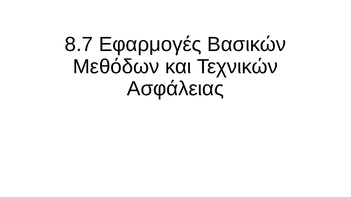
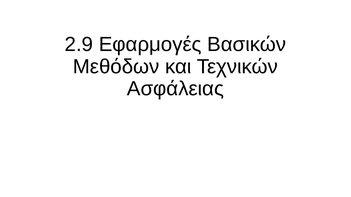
8.7: 8.7 -> 2.9
